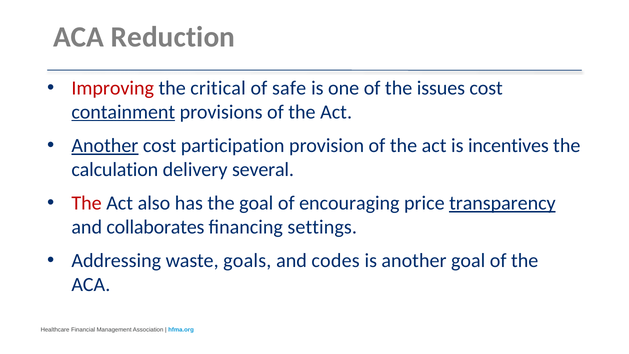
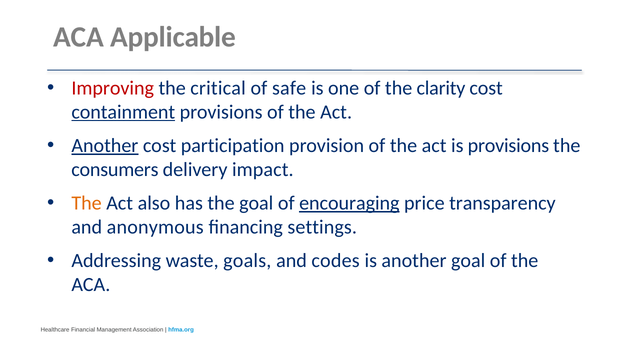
Reduction: Reduction -> Applicable
issues: issues -> clarity
is incentives: incentives -> provisions
calculation: calculation -> consumers
several: several -> impact
The at (87, 203) colour: red -> orange
encouraging underline: none -> present
transparency underline: present -> none
collaborates: collaborates -> anonymous
